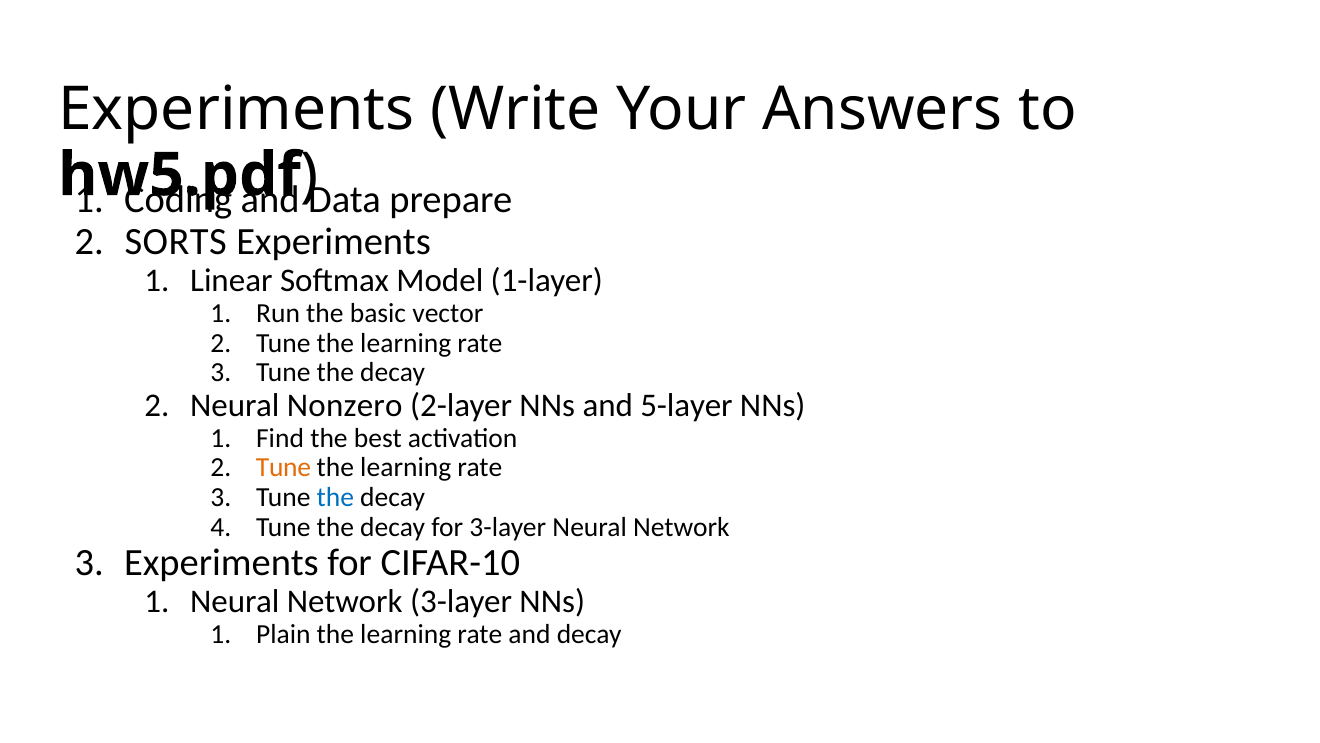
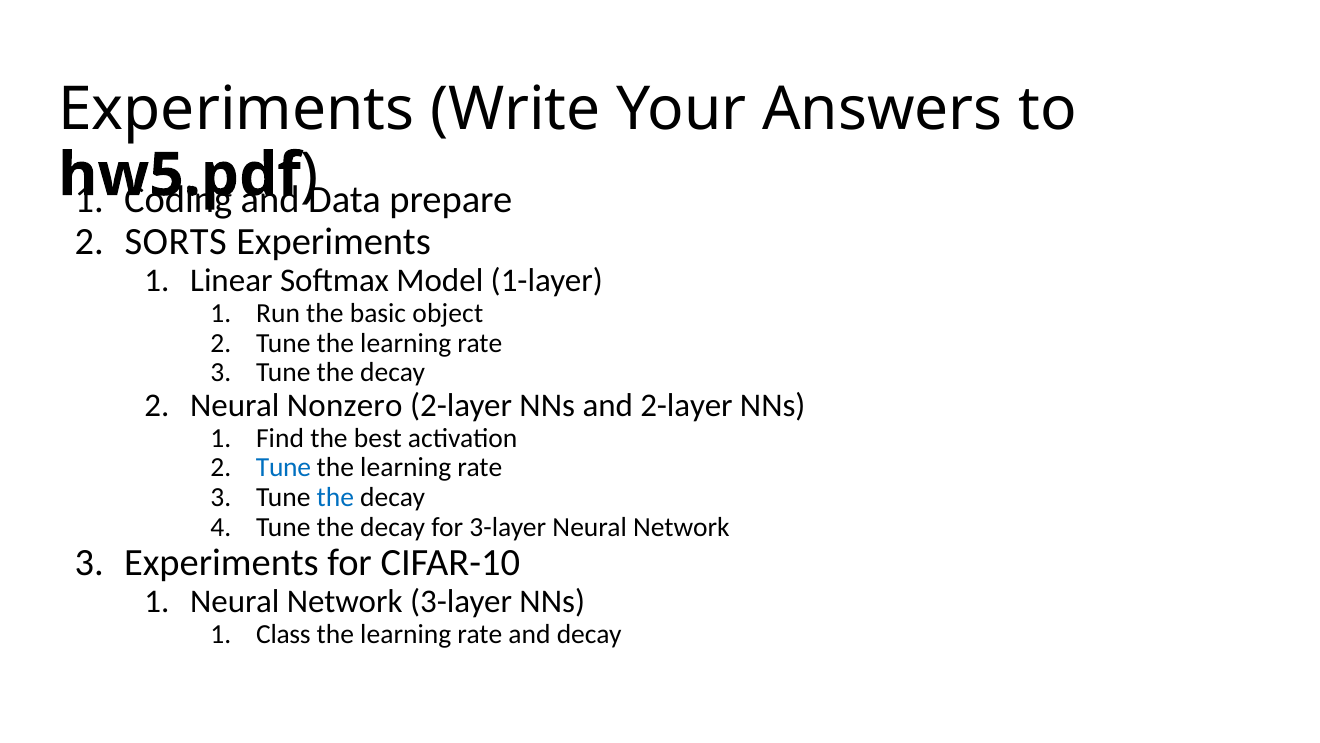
vector: vector -> object
and 5-layer: 5-layer -> 2-layer
Tune at (283, 467) colour: orange -> blue
Plain: Plain -> Class
